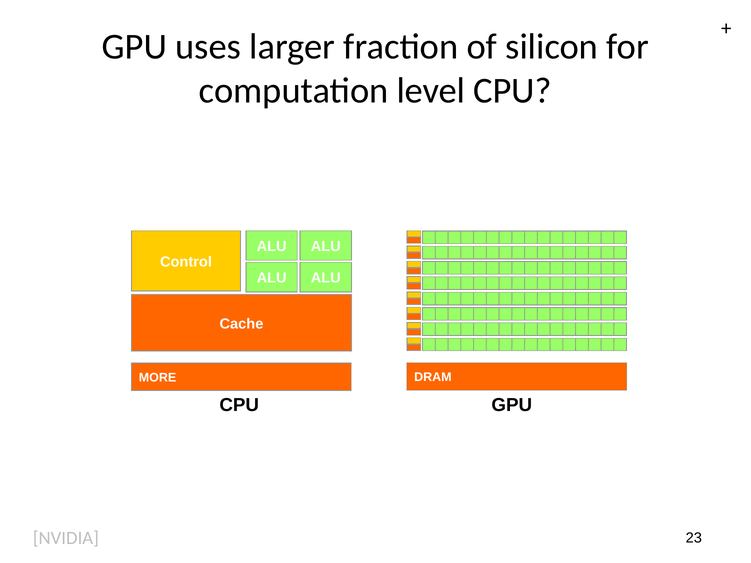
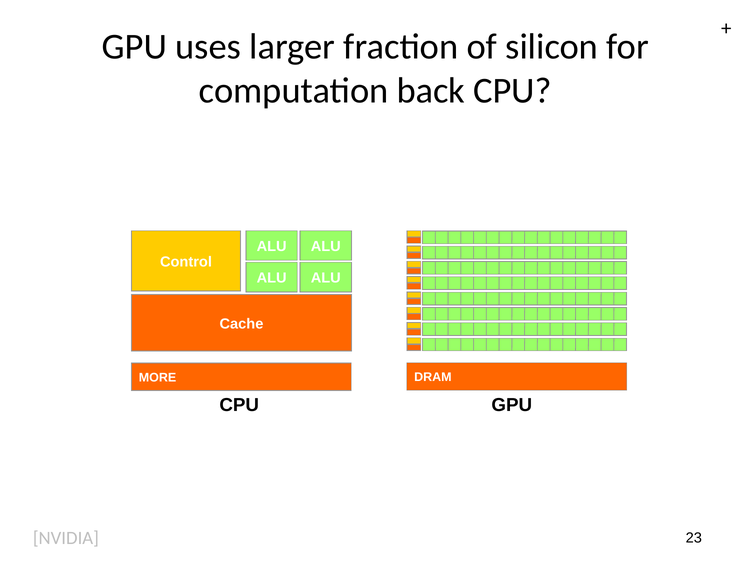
level: level -> back
